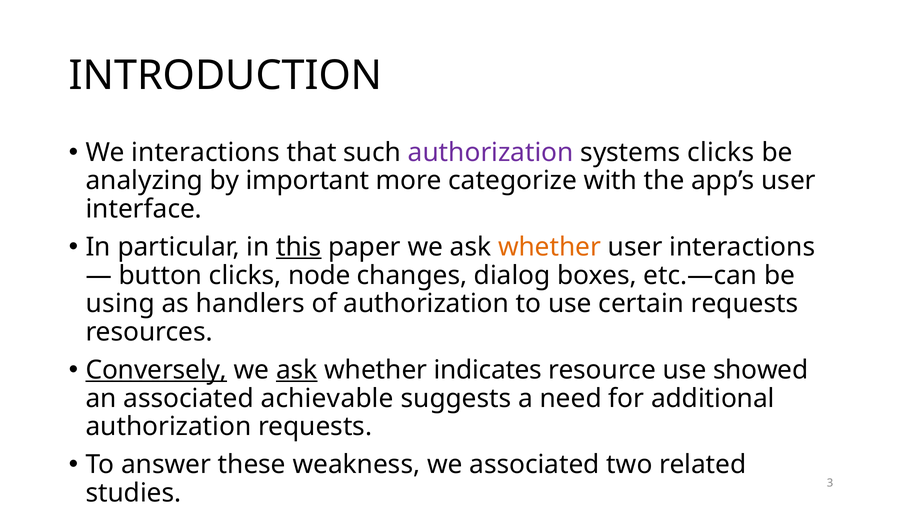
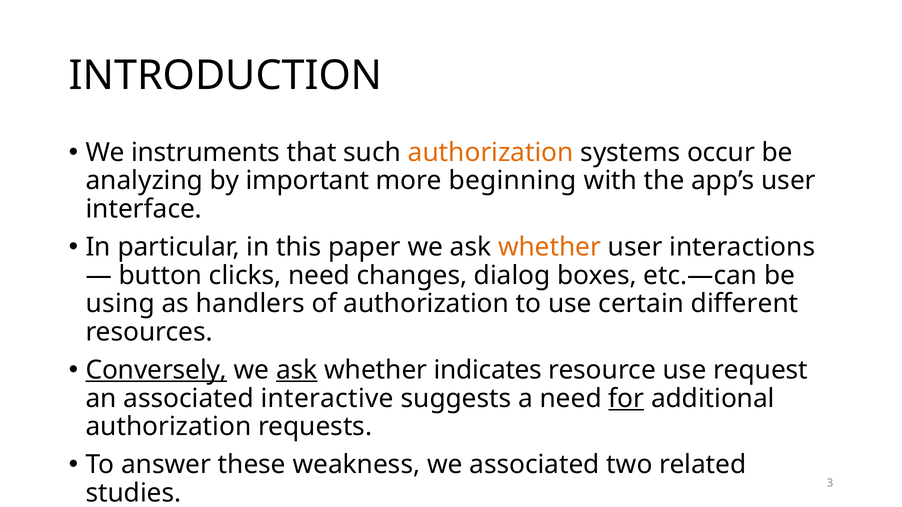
We interactions: interactions -> instruments
authorization at (491, 153) colour: purple -> orange
systems clicks: clicks -> occur
categorize: categorize -> beginning
this underline: present -> none
clicks node: node -> need
certain requests: requests -> different
showed: showed -> request
achievable: achievable -> interactive
for underline: none -> present
